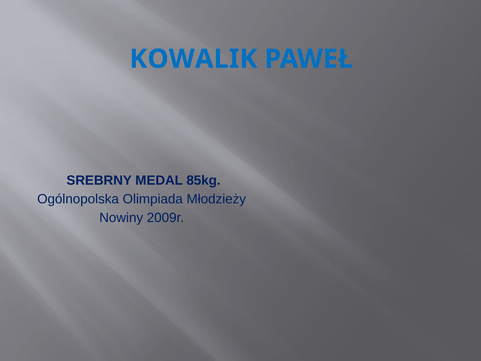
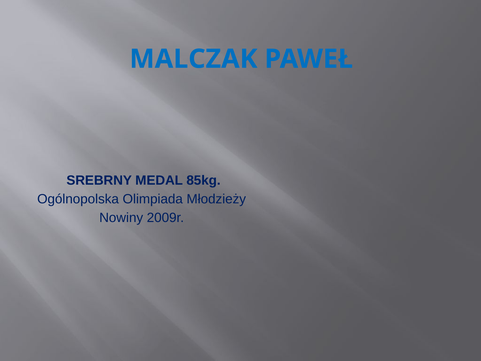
KOWALIK: KOWALIK -> MALCZAK
